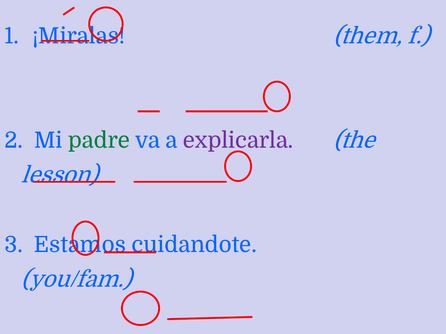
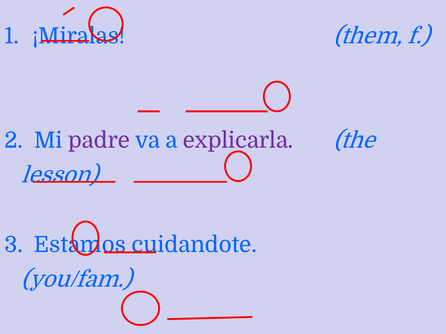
padre colour: green -> purple
